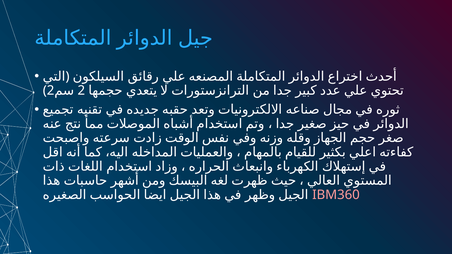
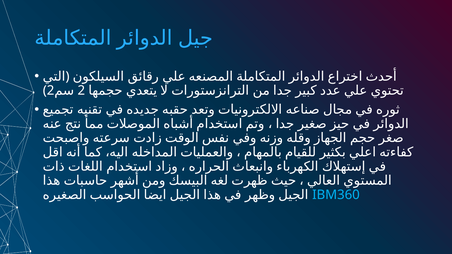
IBM360 colour: pink -> light blue
